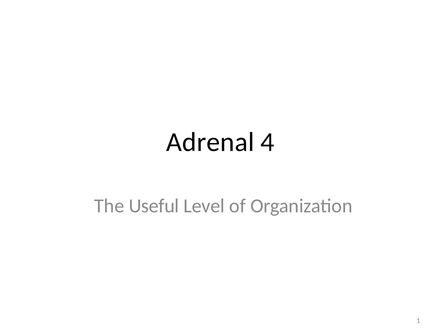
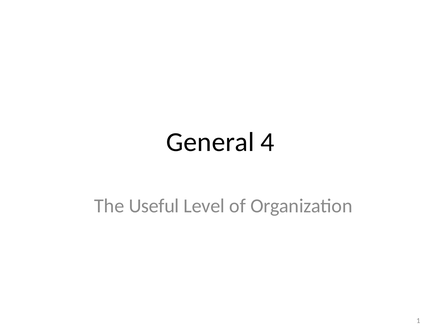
Adrenal: Adrenal -> General
